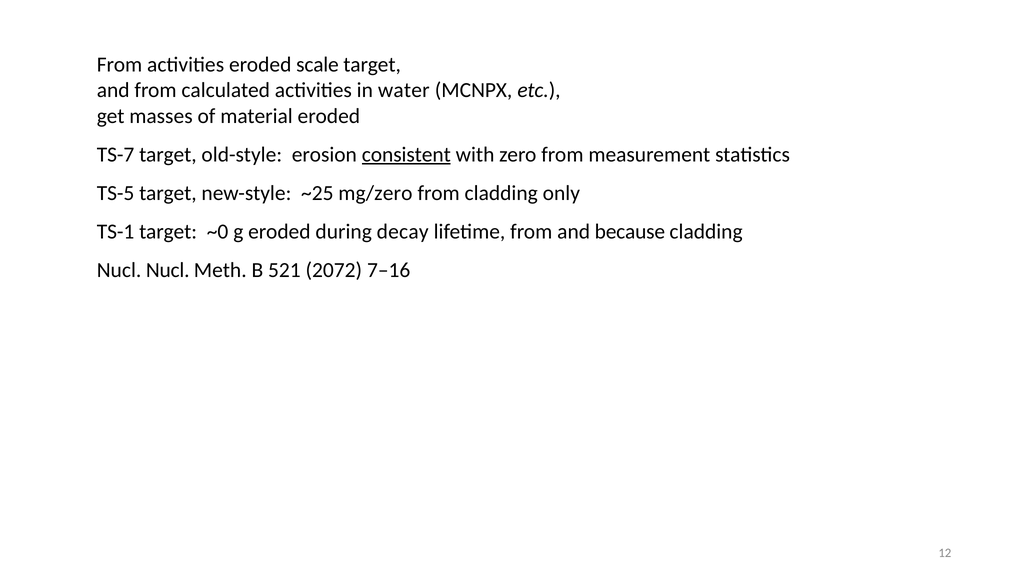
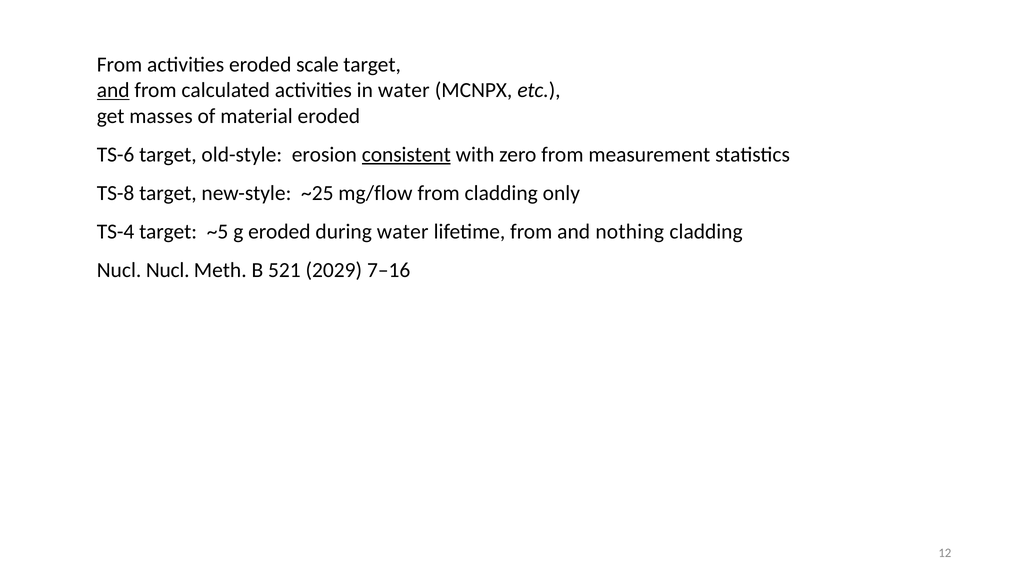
and at (113, 90) underline: none -> present
TS-7: TS-7 -> TS-6
TS-5: TS-5 -> TS-8
mg/zero: mg/zero -> mg/flow
TS-1: TS-1 -> TS-4
~0: ~0 -> ~5
during decay: decay -> water
because: because -> nothing
2072: 2072 -> 2029
